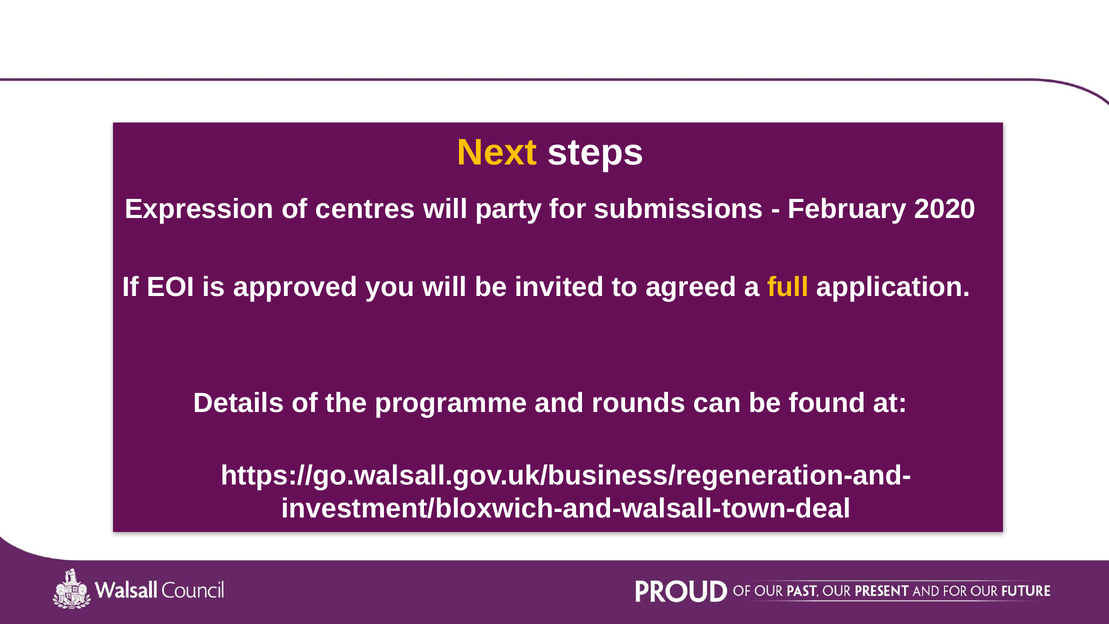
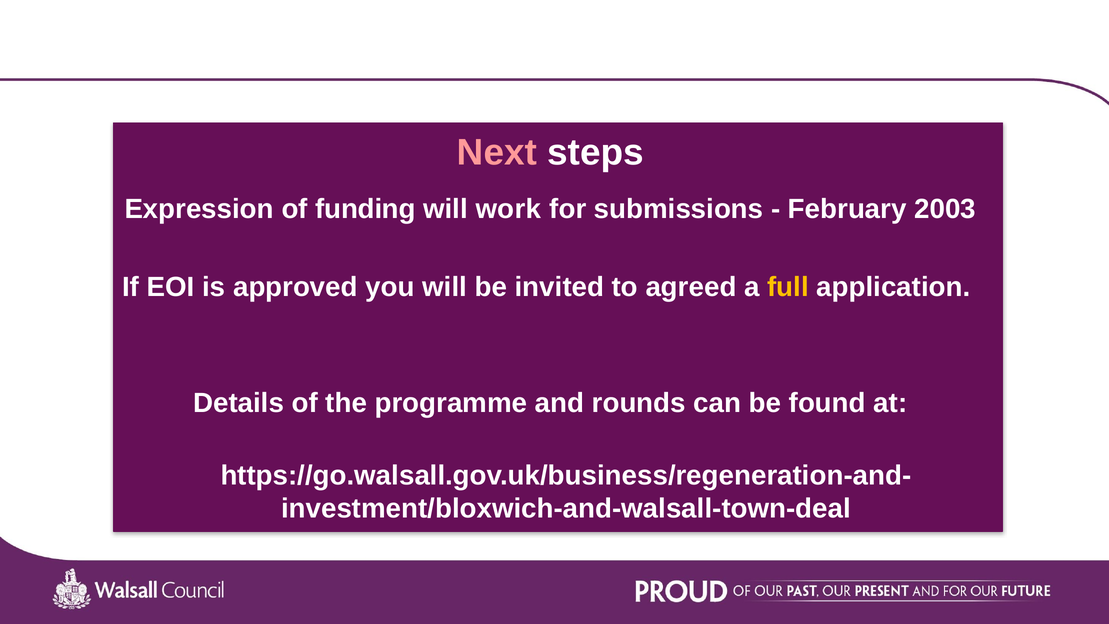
Next colour: yellow -> pink
centres: centres -> funding
party: party -> work
2020: 2020 -> 2003
